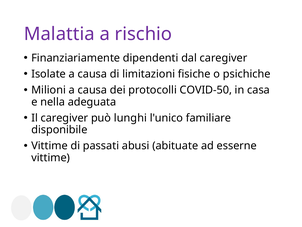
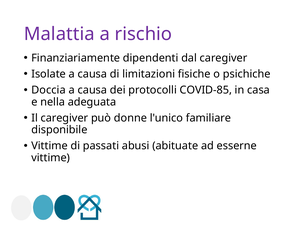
Milioni: Milioni -> Doccia
COVID-50: COVID-50 -> COVID-85
lunghi: lunghi -> donne
